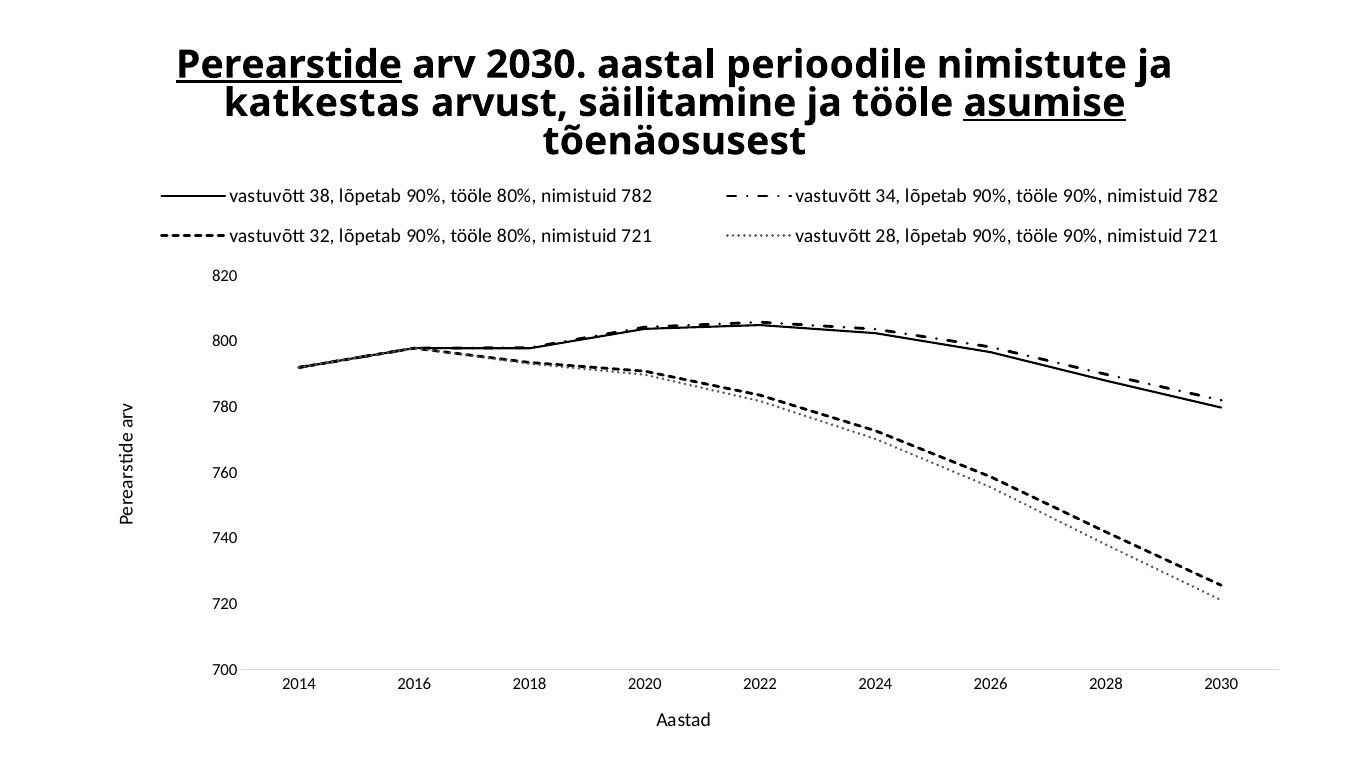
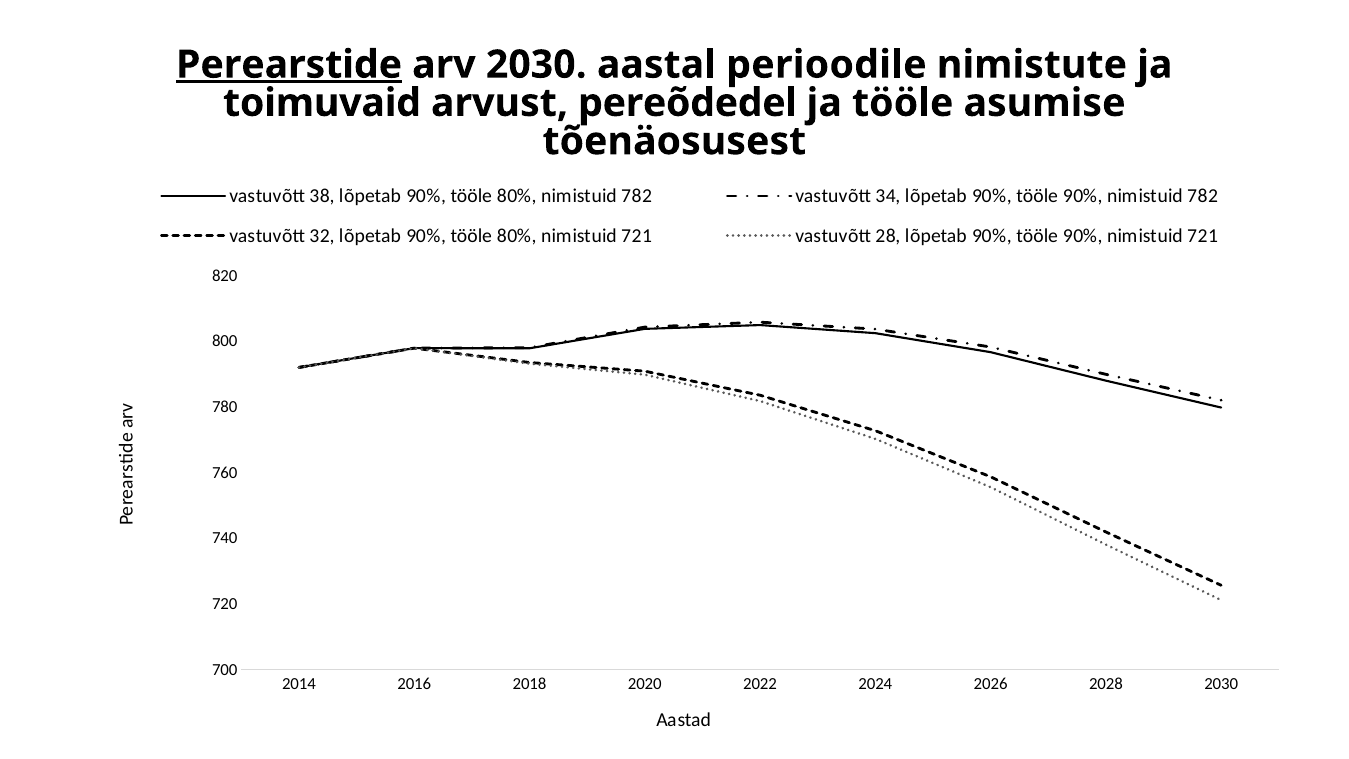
katkestas: katkestas -> toimuvaid
säilitamine: säilitamine -> pereõdedel
asumise underline: present -> none
